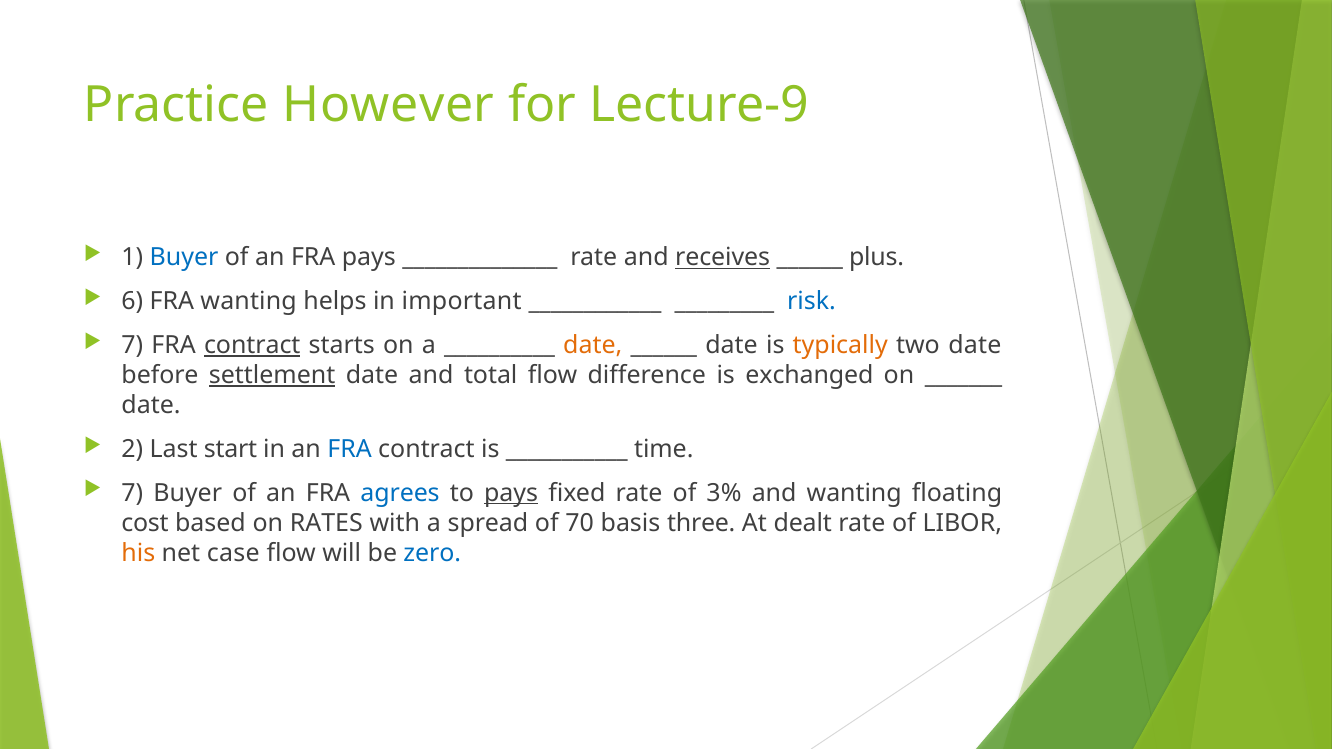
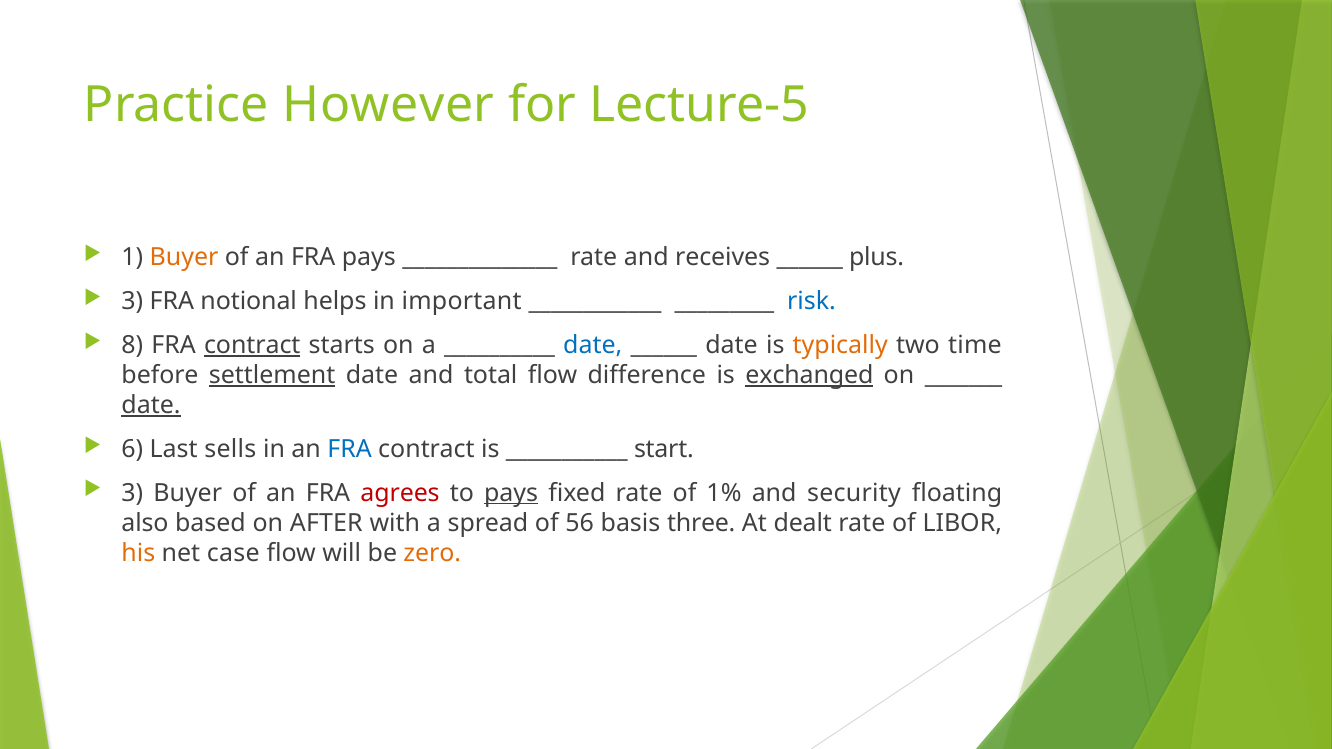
Lecture-9: Lecture-9 -> Lecture-5
Buyer at (184, 258) colour: blue -> orange
receives underline: present -> none
6 at (132, 302): 6 -> 3
FRA wanting: wanting -> notional
7 at (132, 345): 7 -> 8
date at (593, 345) colour: orange -> blue
two date: date -> time
exchanged underline: none -> present
date at (151, 405) underline: none -> present
2: 2 -> 6
start: start -> sells
time: time -> start
7 at (132, 493): 7 -> 3
agrees colour: blue -> red
3%: 3% -> 1%
and wanting: wanting -> security
cost: cost -> also
RATES: RATES -> AFTER
70: 70 -> 56
zero colour: blue -> orange
